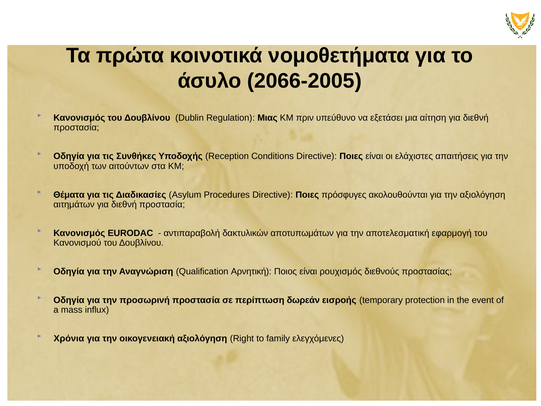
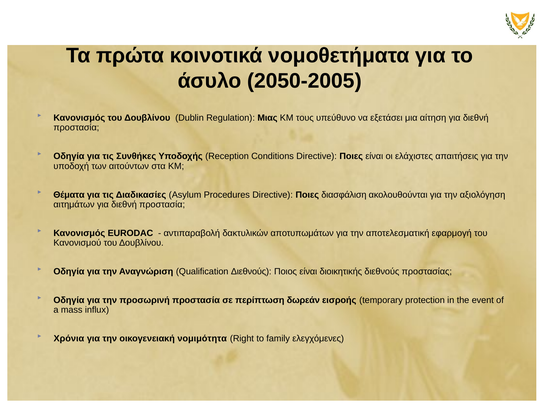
2066-2005: 2066-2005 -> 2050-2005
πριν: πριν -> τους
πρόσφυγες: πρόσφυγες -> διασφάλιση
Qualification Αρνητική: Αρνητική -> Διεθνούς
ρουχισμός: ρουχισμός -> διοικητικής
οικογενειακή αξιολόγηση: αξιολόγηση -> νομιμότητα
